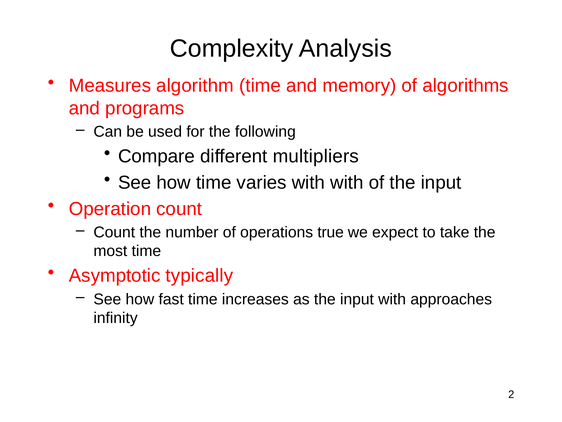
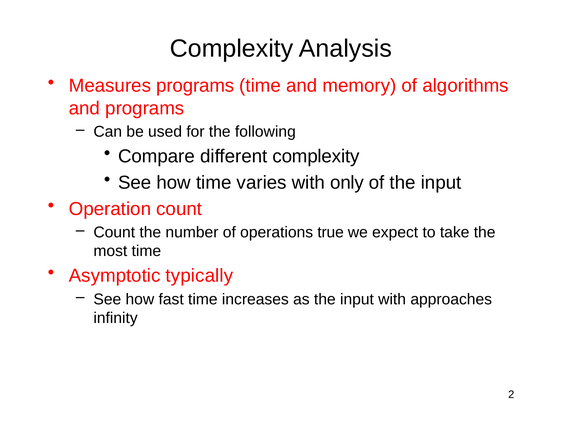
Measures algorithm: algorithm -> programs
different multipliers: multipliers -> complexity
with with: with -> only
